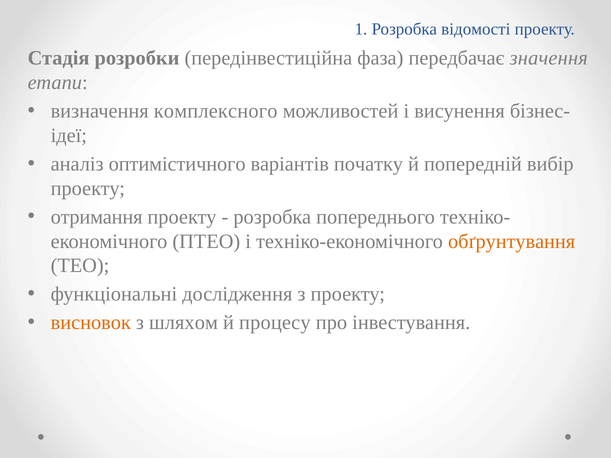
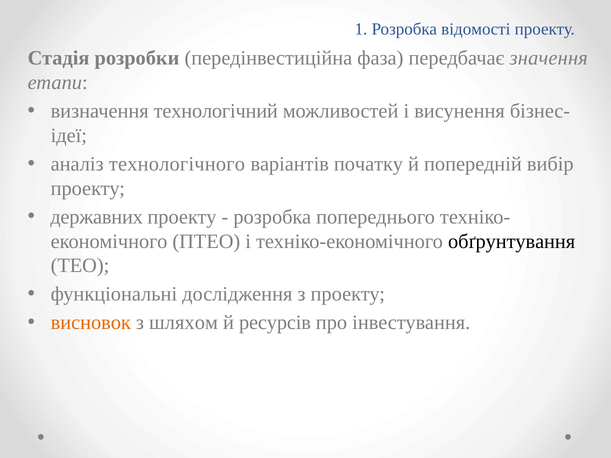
комплексного: комплексного -> технологічний
оптимістичного: оптимістичного -> технологічного
отримання: отримання -> державних
обґрунтування colour: orange -> black
процесу: процесу -> ресурсів
